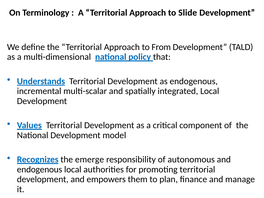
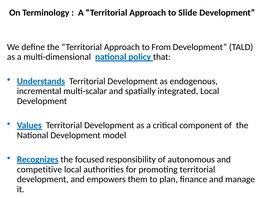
emerge: emerge -> focused
endogenous at (40, 169): endogenous -> competitive
